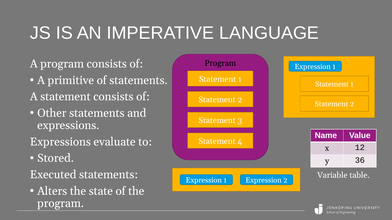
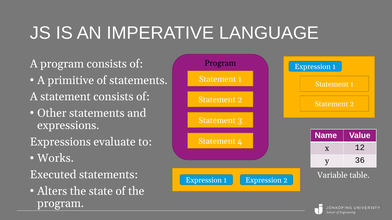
Stored: Stored -> Works
